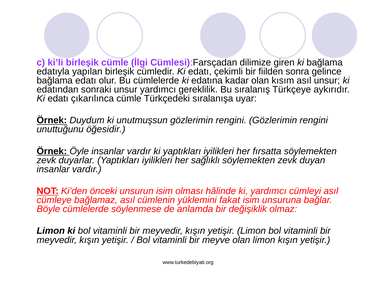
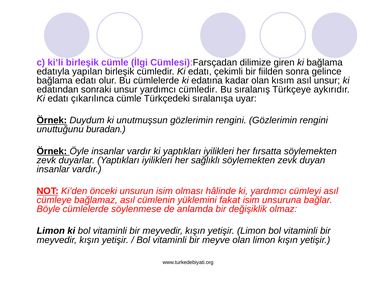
yardımcı gereklilik: gereklilik -> cümledir
öğesidir: öğesidir -> buradan
